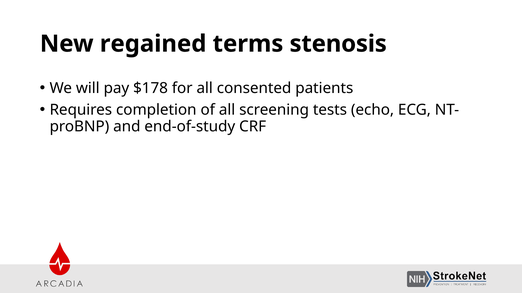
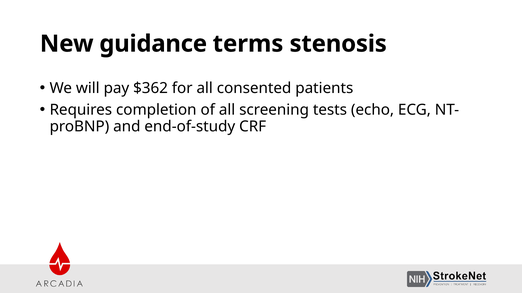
regained: regained -> guidance
$178: $178 -> $362
